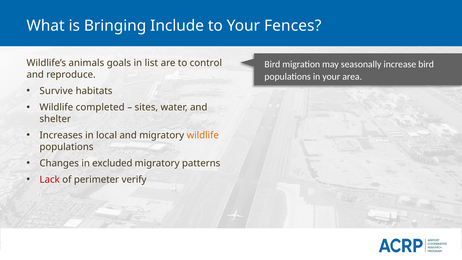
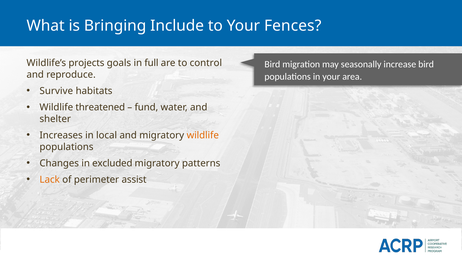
animals: animals -> projects
list: list -> full
completed: completed -> threatened
sites: sites -> fund
Lack colour: red -> orange
verify: verify -> assist
